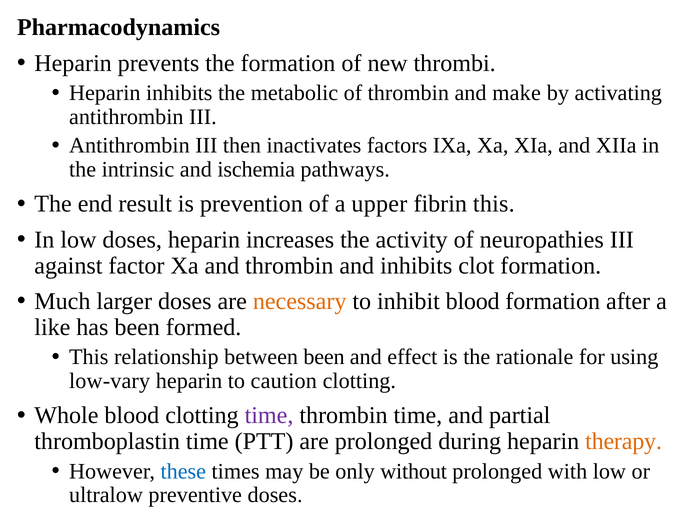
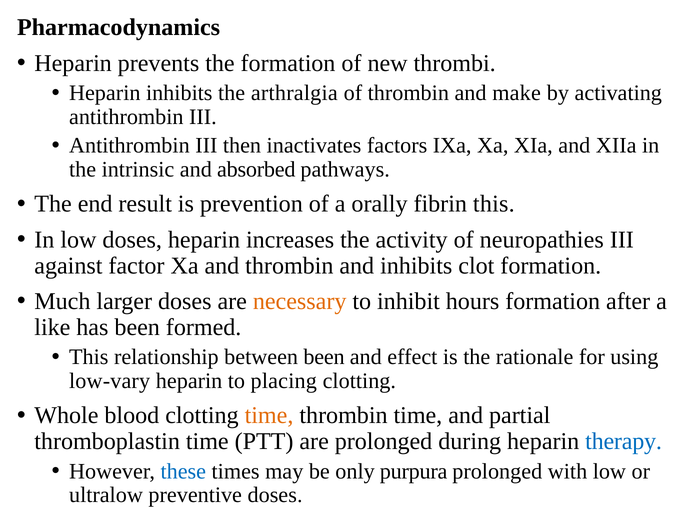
metabolic: metabolic -> arthralgia
ischemia: ischemia -> absorbed
upper: upper -> orally
inhibit blood: blood -> hours
caution: caution -> placing
time at (269, 416) colour: purple -> orange
therapy colour: orange -> blue
without: without -> purpura
